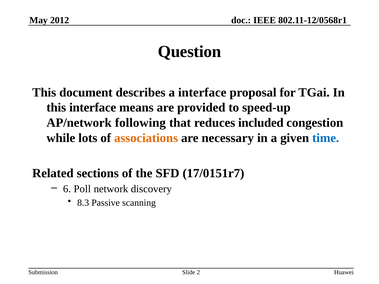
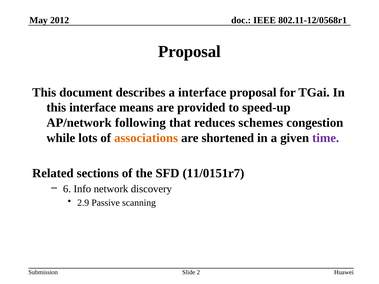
Question at (190, 52): Question -> Proposal
included: included -> schemes
necessary: necessary -> shortened
time colour: blue -> purple
17/0151r7: 17/0151r7 -> 11/0151r7
Poll: Poll -> Info
8.3: 8.3 -> 2.9
